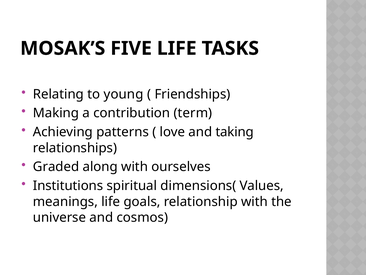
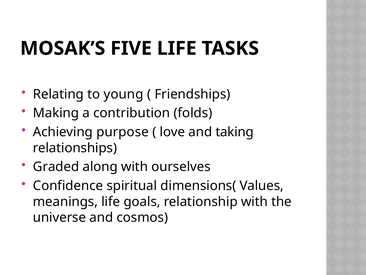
term: term -> folds
patterns: patterns -> purpose
Institutions: Institutions -> Confidence
